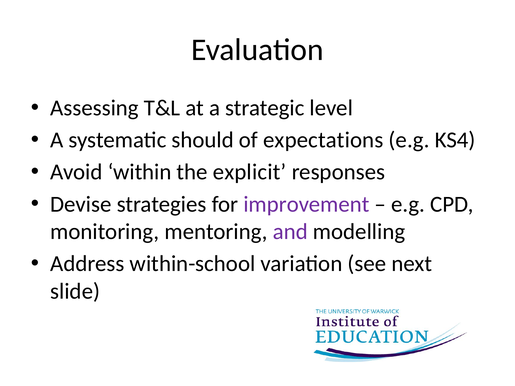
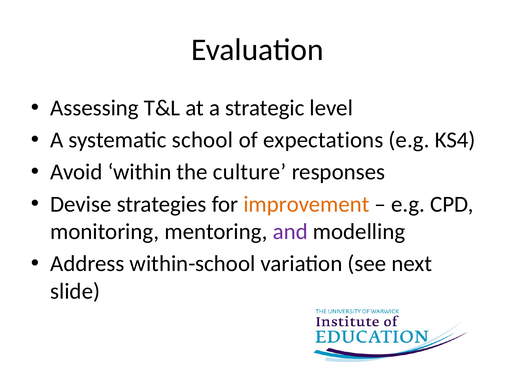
should: should -> school
explicit: explicit -> culture
improvement colour: purple -> orange
